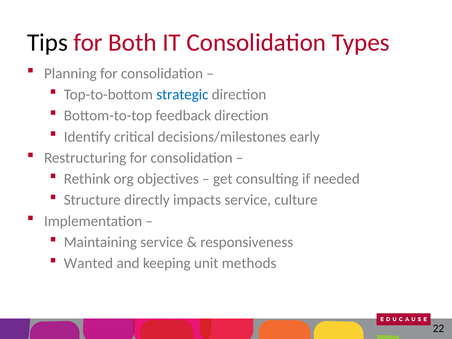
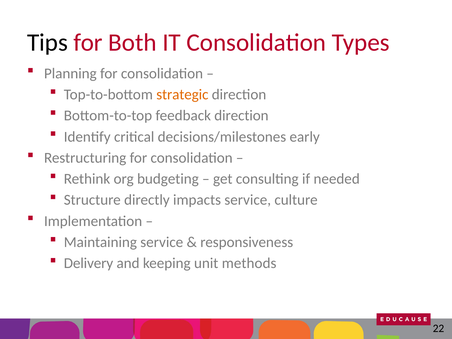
strategic colour: blue -> orange
objectives: objectives -> budgeting
Wanted: Wanted -> Delivery
